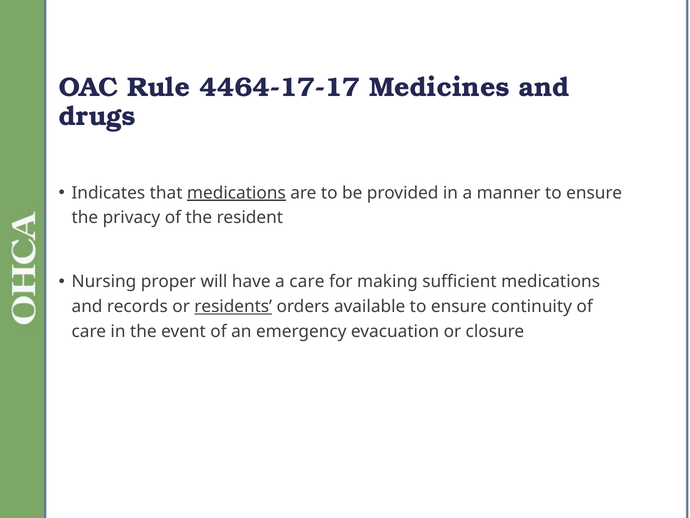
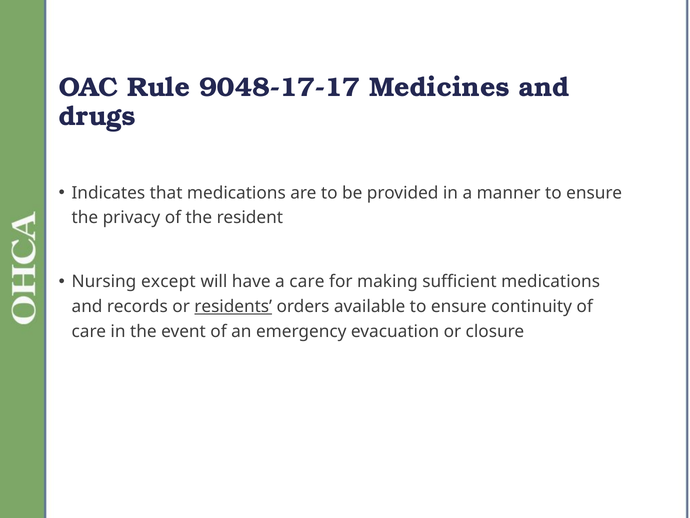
4464-17-17: 4464-17-17 -> 9048-17-17
medications at (236, 193) underline: present -> none
proper: proper -> except
